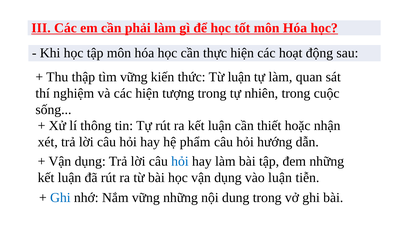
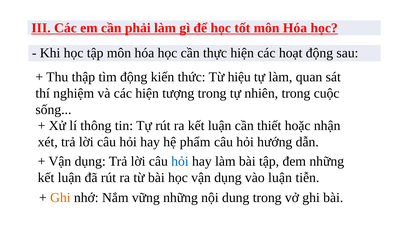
tìm vững: vững -> động
Từ luận: luận -> hiệu
Ghi at (60, 198) colour: blue -> orange
